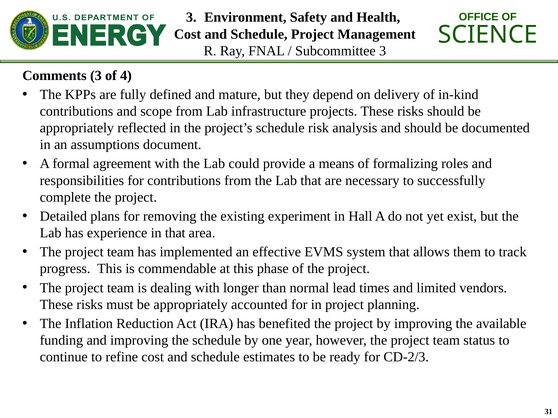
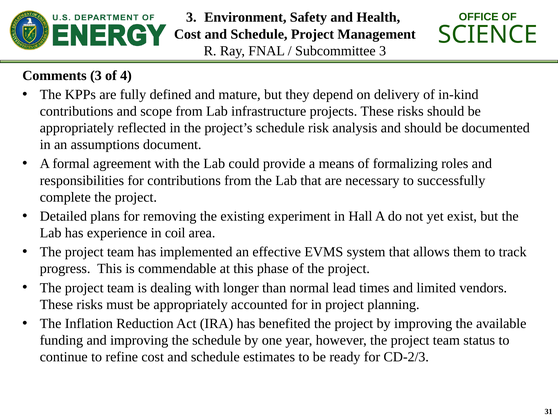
in that: that -> coil
